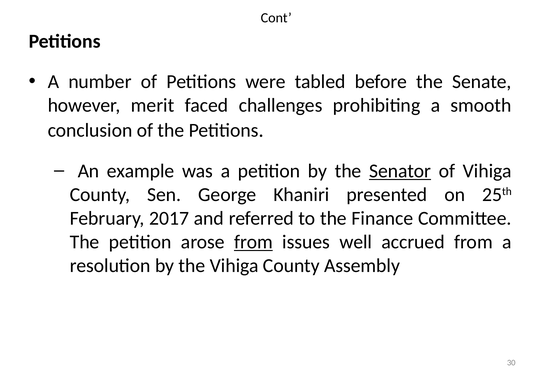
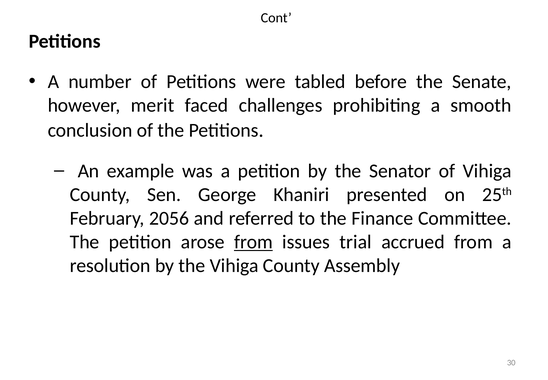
Senator underline: present -> none
2017: 2017 -> 2056
well: well -> trial
